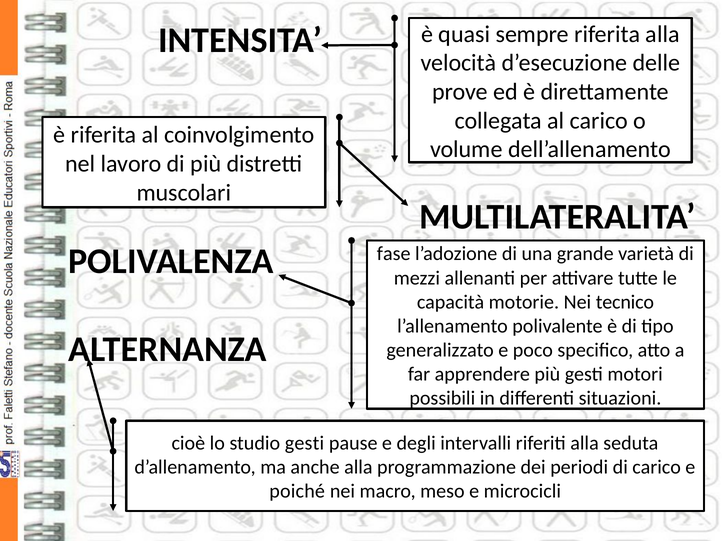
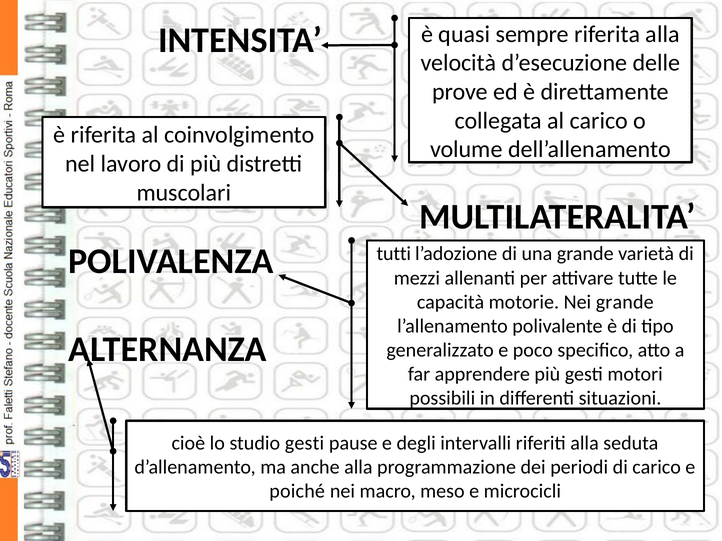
fase: fase -> tutti
Nei tecnico: tecnico -> grande
